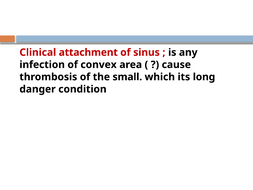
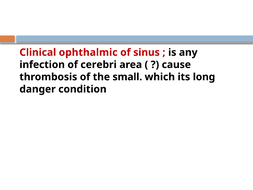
attachment: attachment -> ophthalmic
convex: convex -> cerebri
